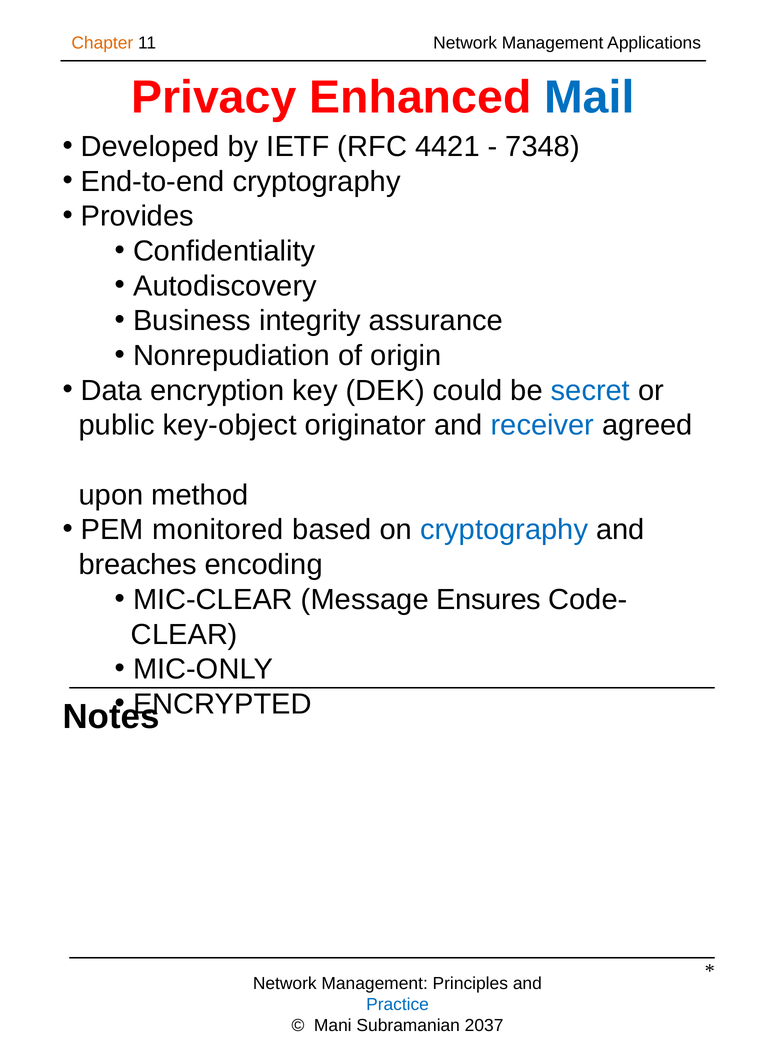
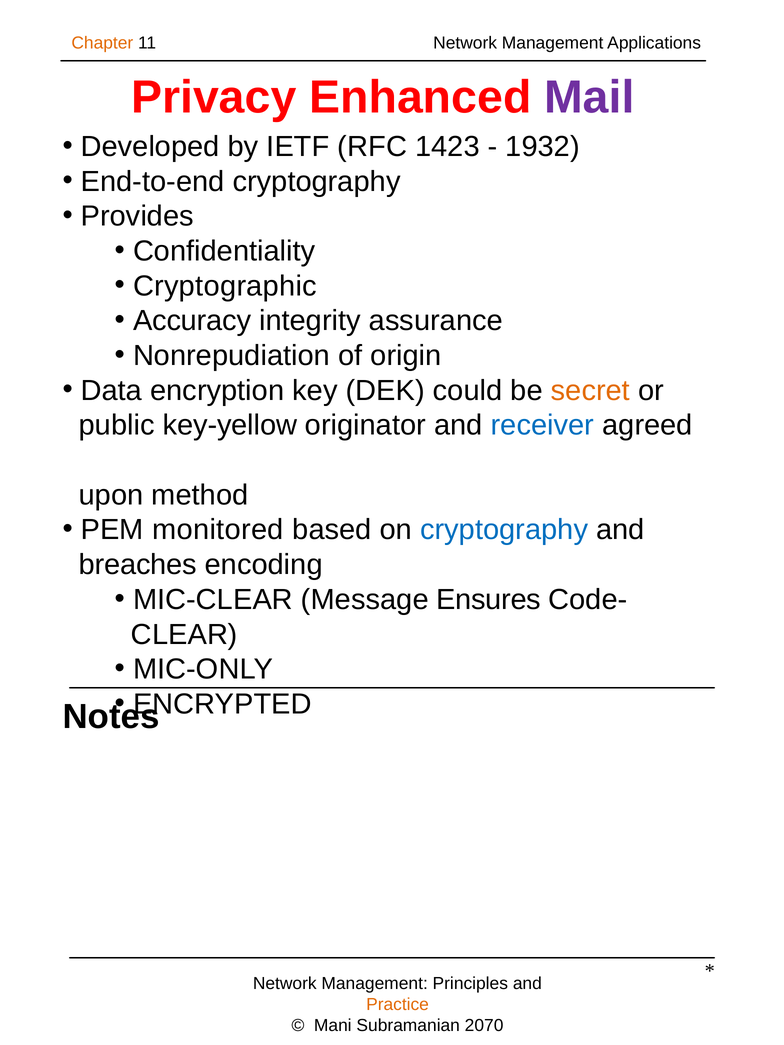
Mail colour: blue -> purple
4421: 4421 -> 1423
7348: 7348 -> 1932
Autodiscovery: Autodiscovery -> Cryptographic
Business: Business -> Accuracy
secret colour: blue -> orange
key-object: key-object -> key-yellow
Practice colour: blue -> orange
2037: 2037 -> 2070
